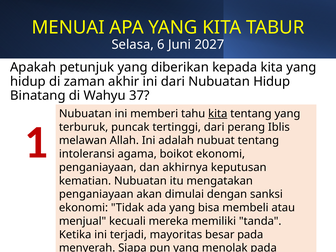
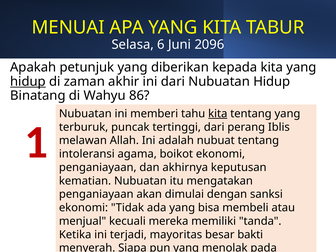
2027: 2027 -> 2096
hidup at (28, 82) underline: none -> present
37: 37 -> 86
besar pada: pada -> bakti
